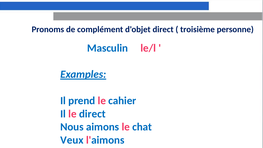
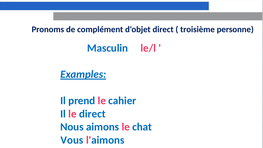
Veux: Veux -> Vous
